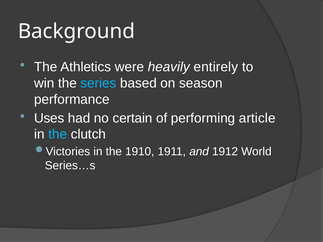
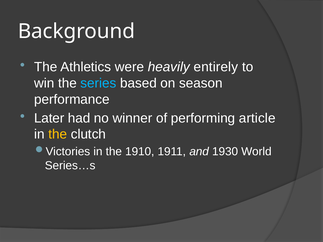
Uses: Uses -> Later
certain: certain -> winner
the at (58, 134) colour: light blue -> yellow
1912: 1912 -> 1930
